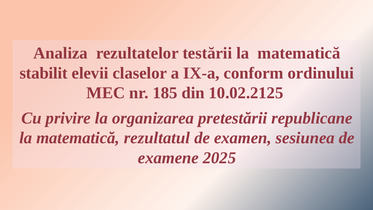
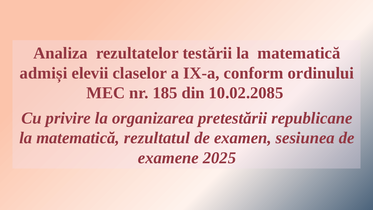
stabilit: stabilit -> admiși
10.02.2125: 10.02.2125 -> 10.02.2085
